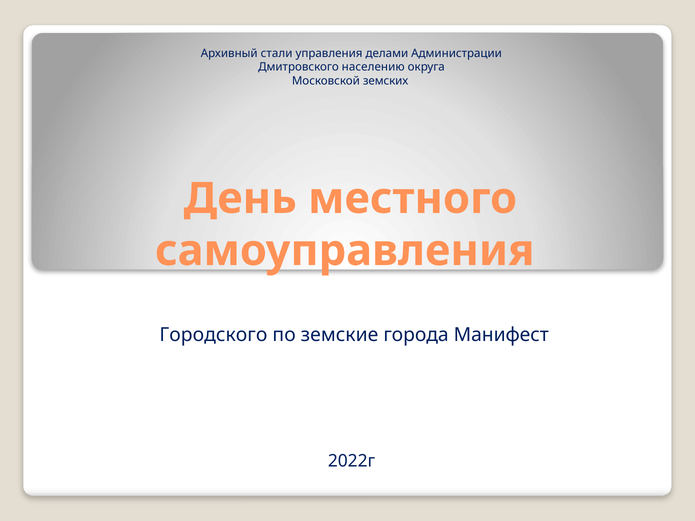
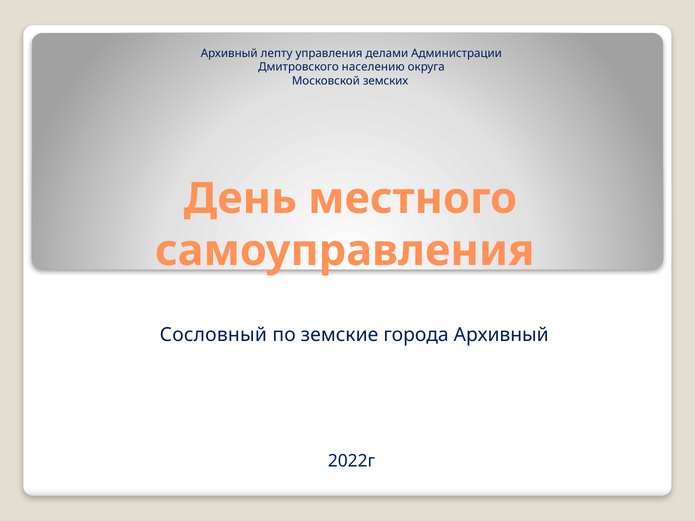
стали: стали -> лепту
Городского: Городского -> Сословный
города Манифест: Манифест -> Архивный
